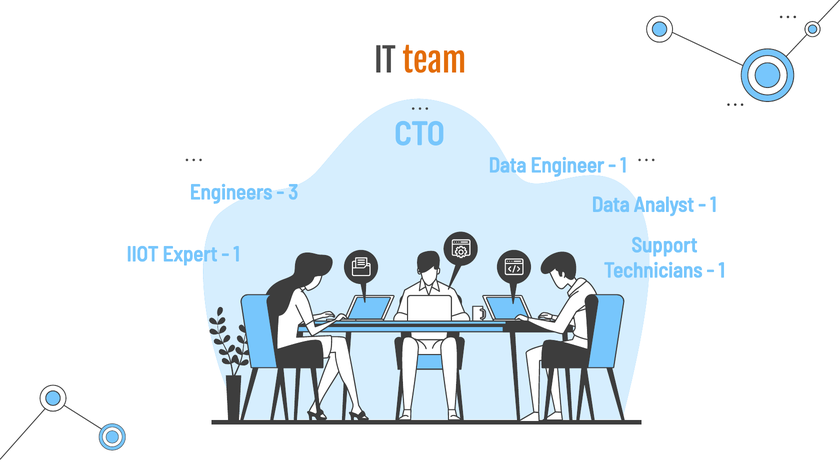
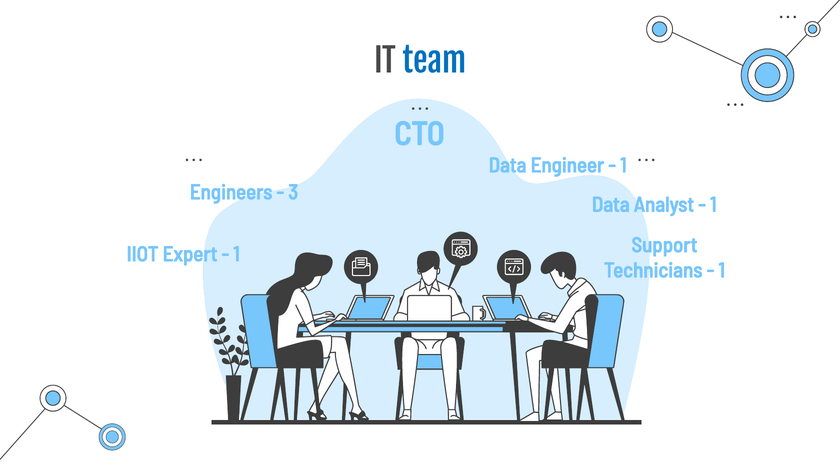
team colour: orange -> blue
